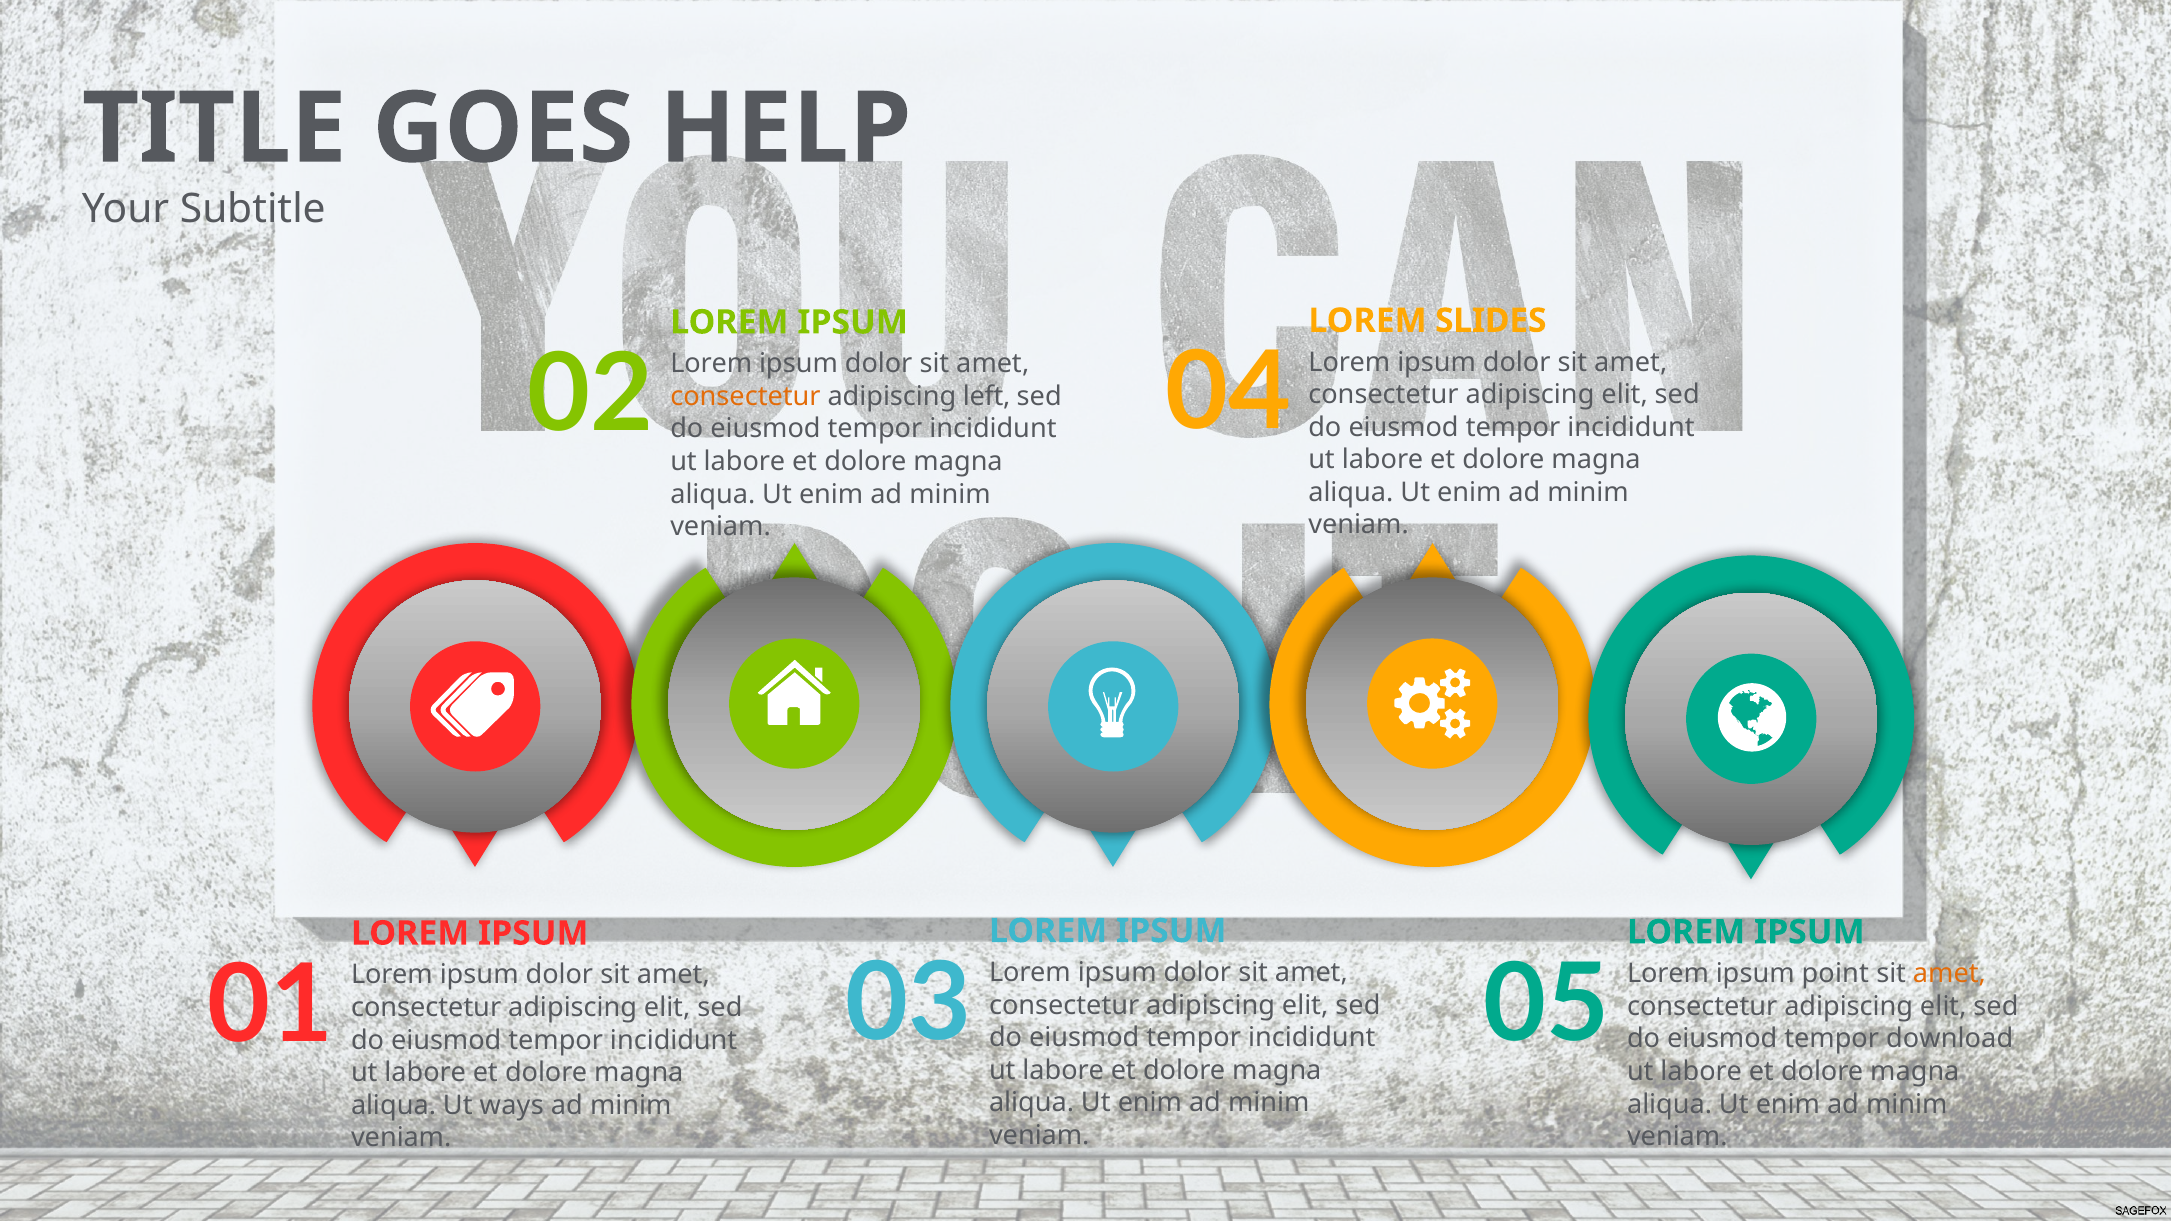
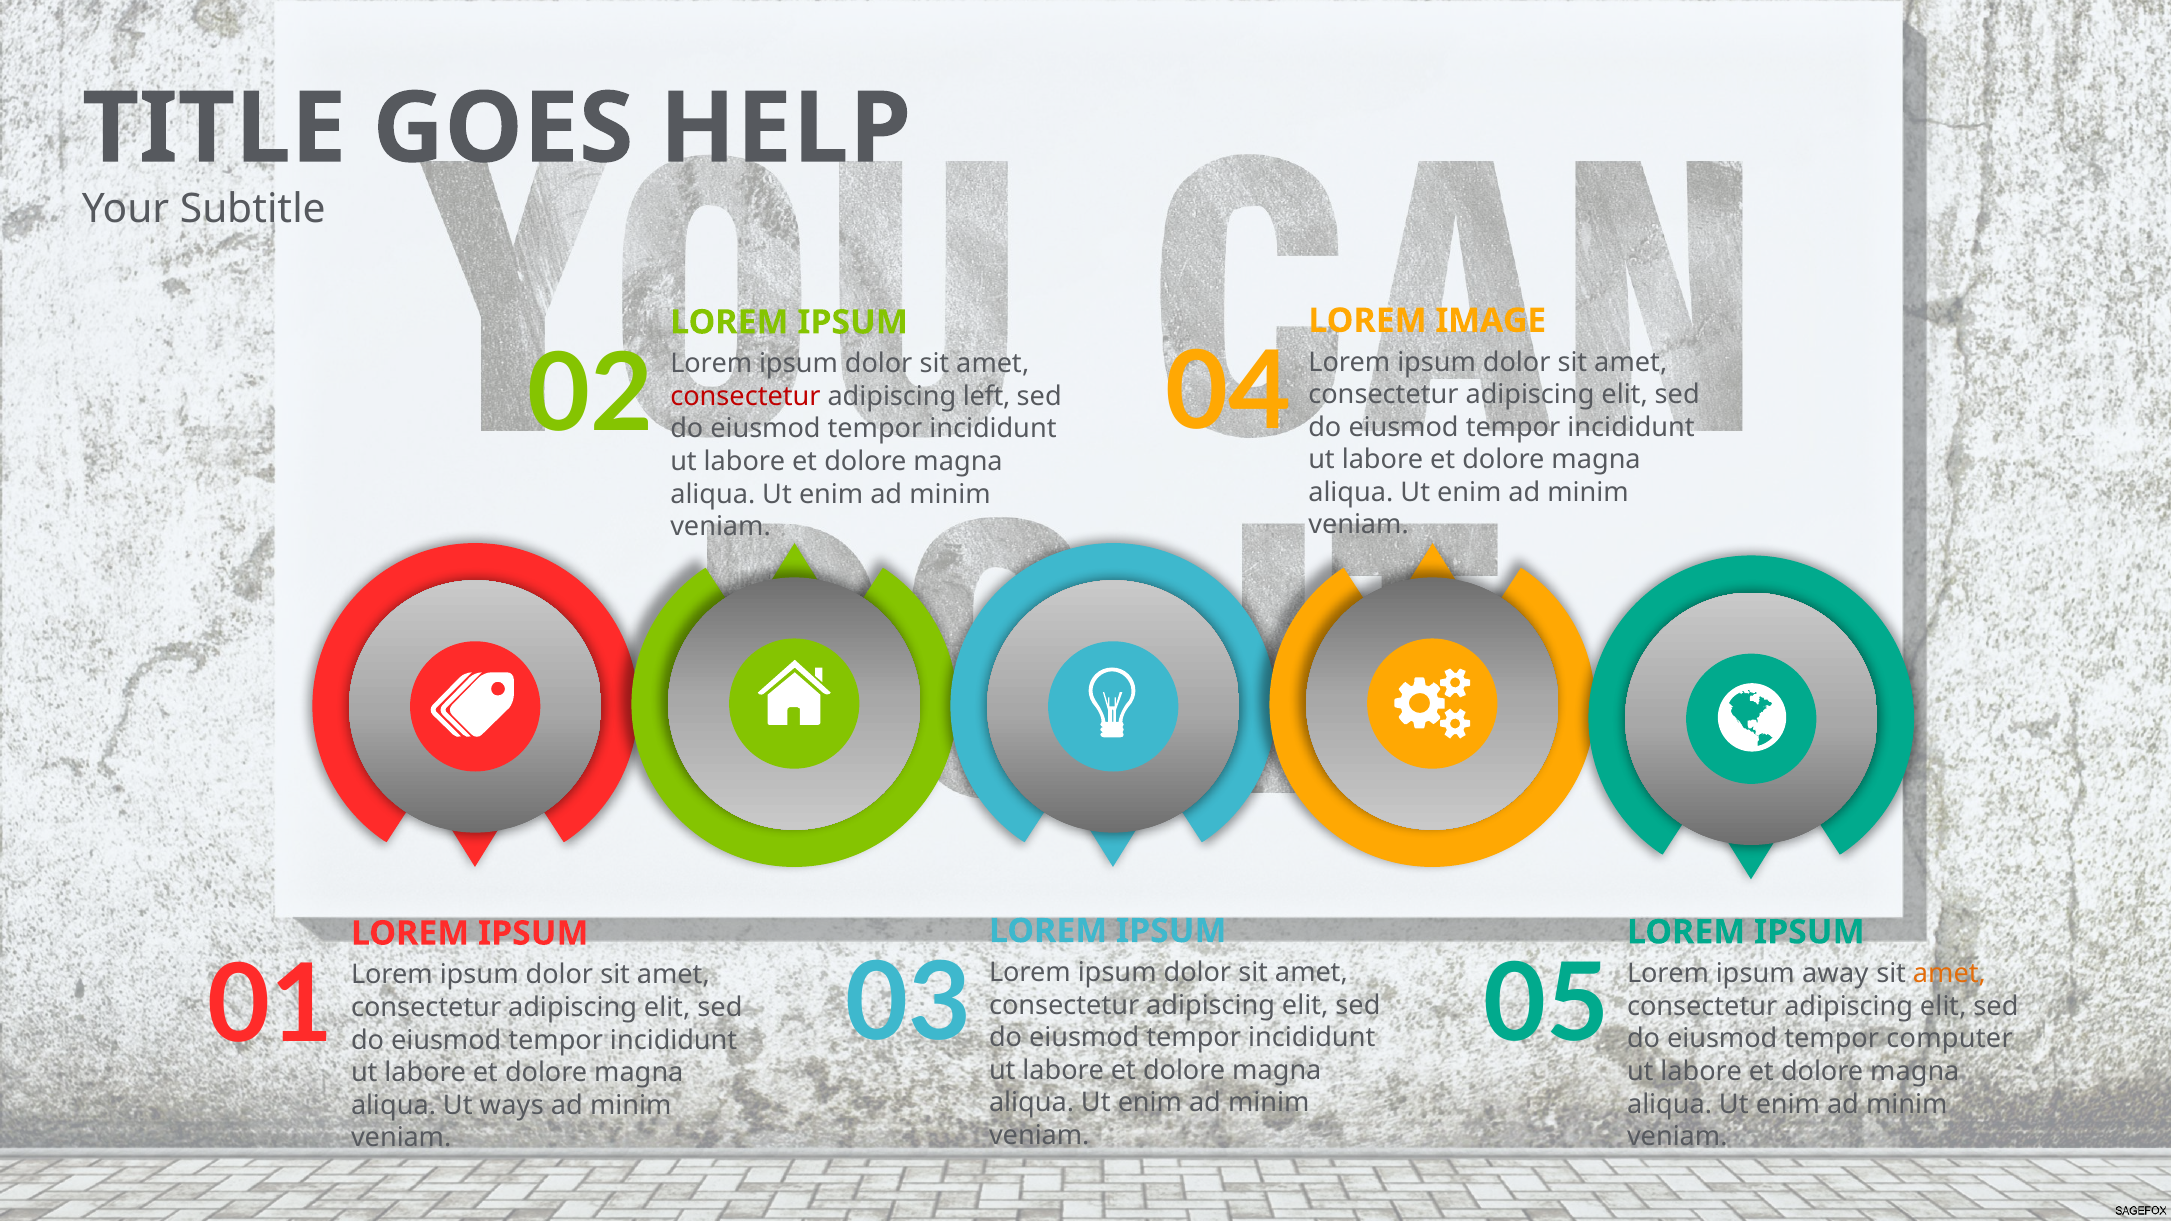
SLIDES: SLIDES -> IMAGE
consectetur at (745, 397) colour: orange -> red
point: point -> away
download: download -> computer
